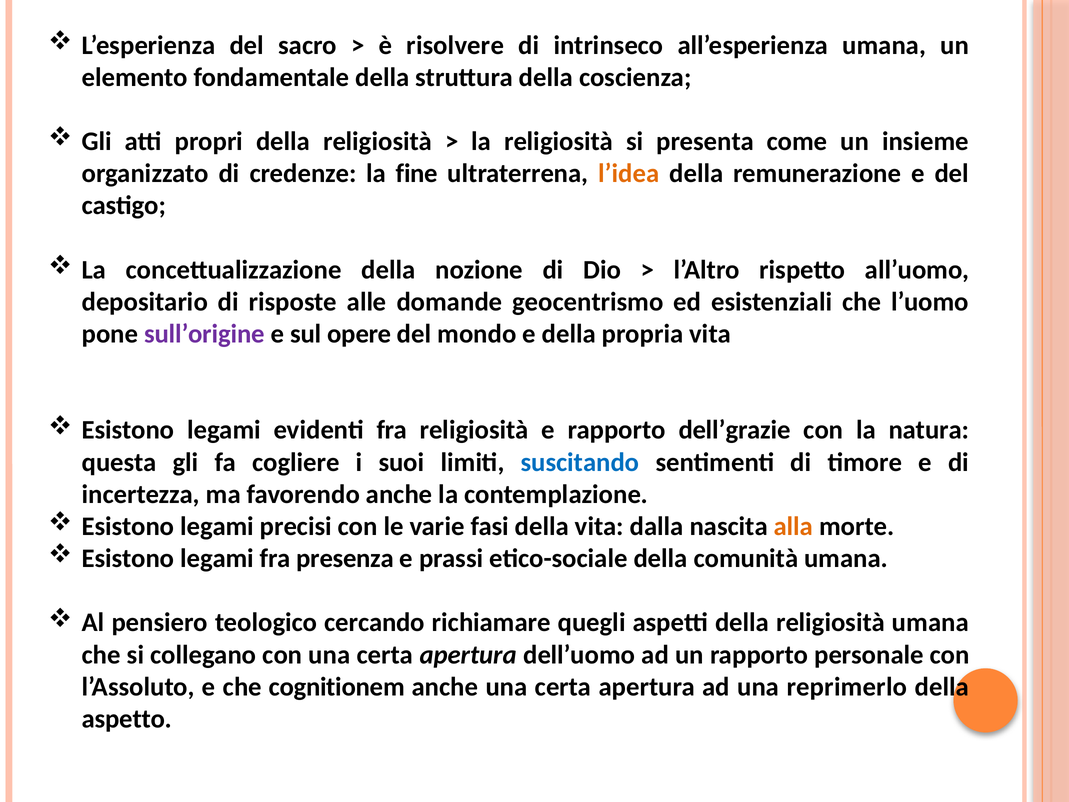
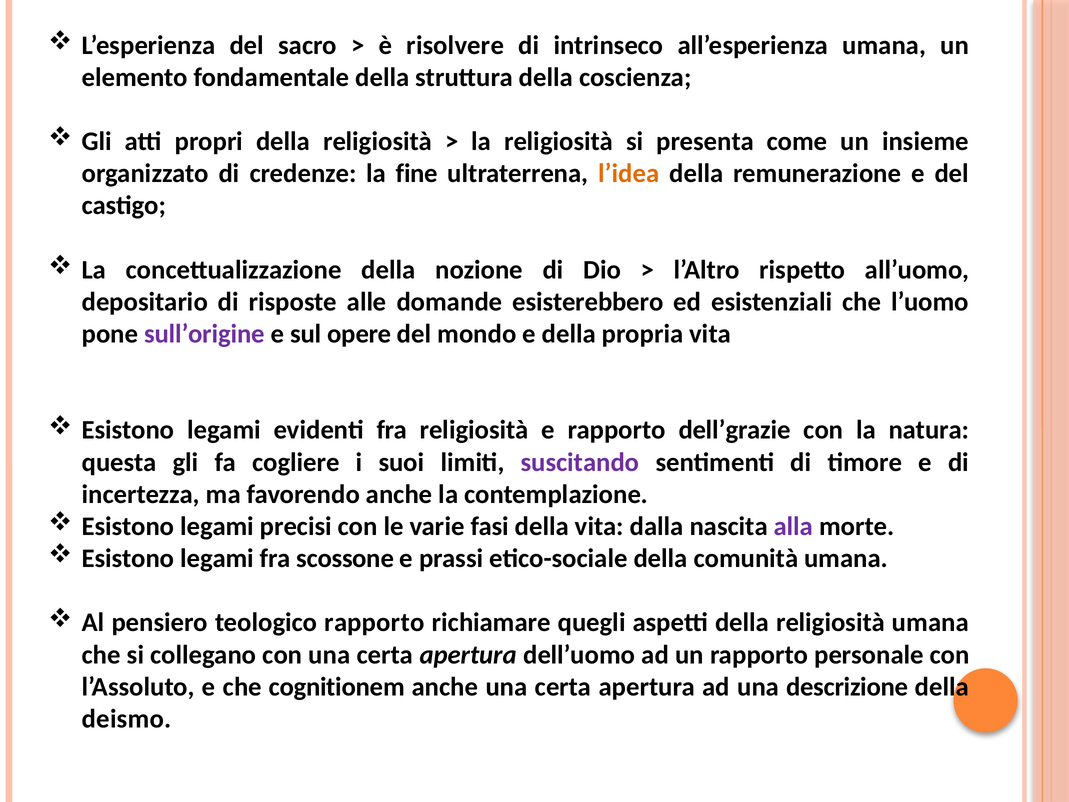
geocentrismo: geocentrismo -> esisterebbero
suscitando colour: blue -> purple
alla colour: orange -> purple
presenza: presenza -> scossone
teologico cercando: cercando -> rapporto
reprimerlo: reprimerlo -> descrizione
aspetto: aspetto -> deismo
